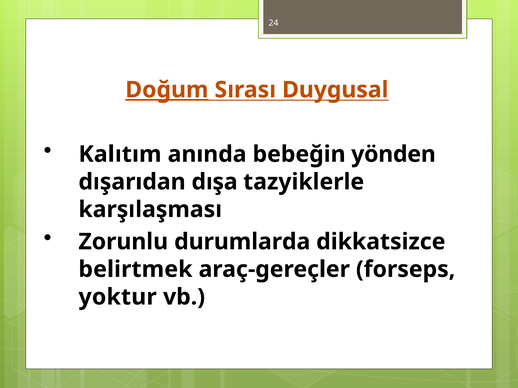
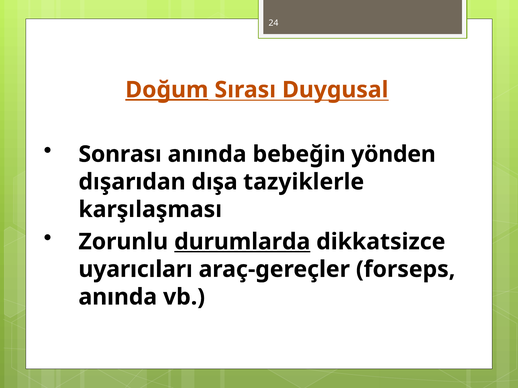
Kalıtım: Kalıtım -> Sonrası
durumlarda underline: none -> present
belirtmek: belirtmek -> uyarıcıları
yoktur at (118, 297): yoktur -> anında
